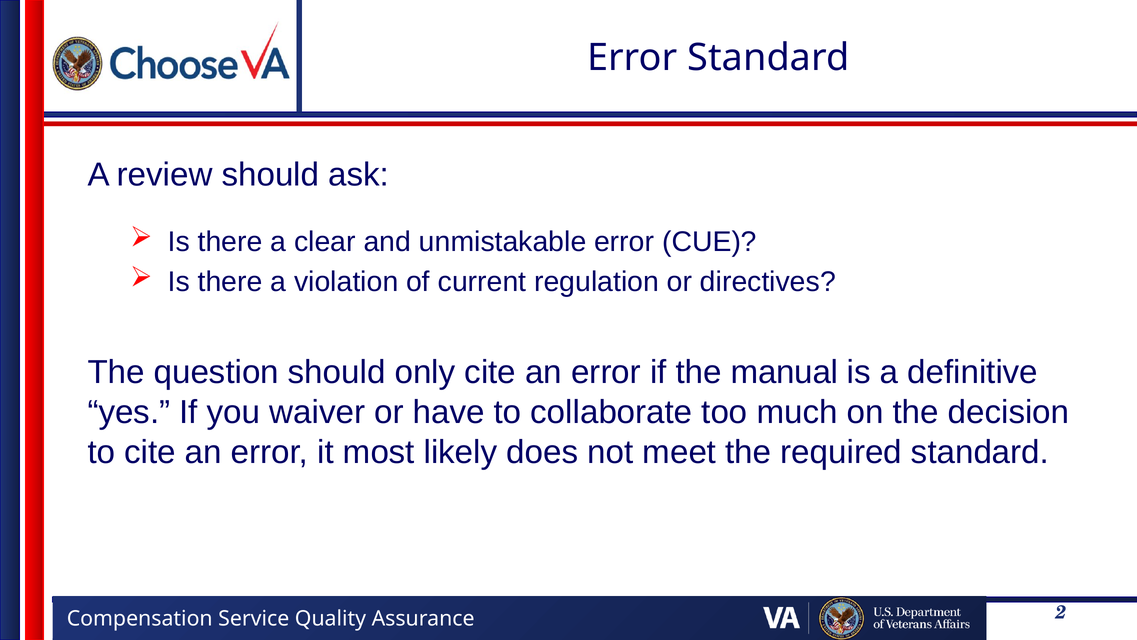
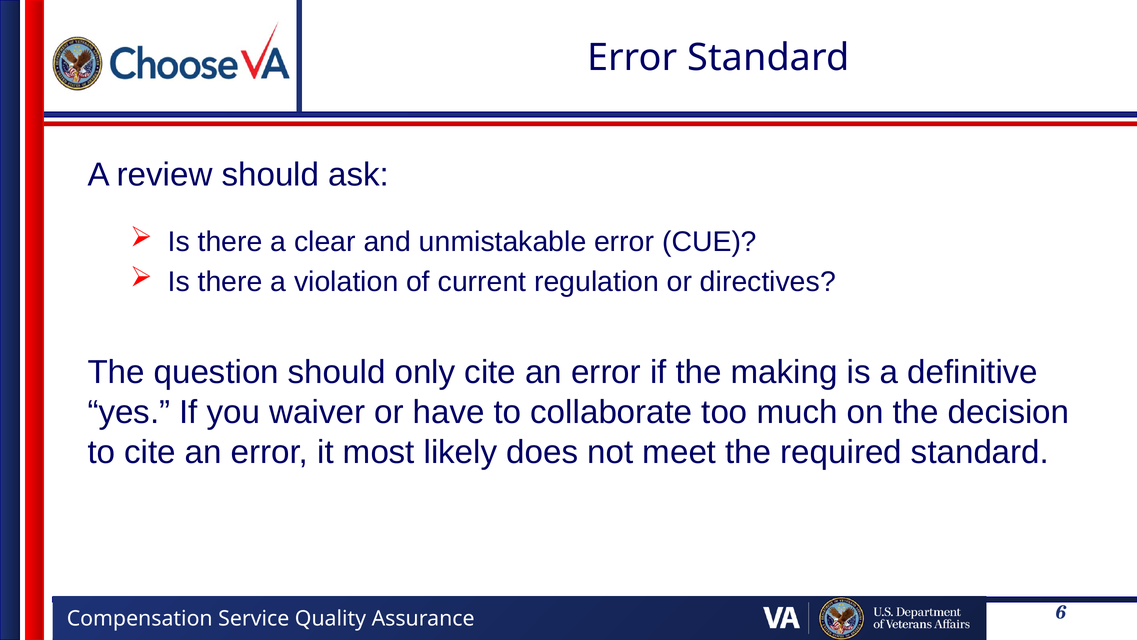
manual: manual -> making
2: 2 -> 6
